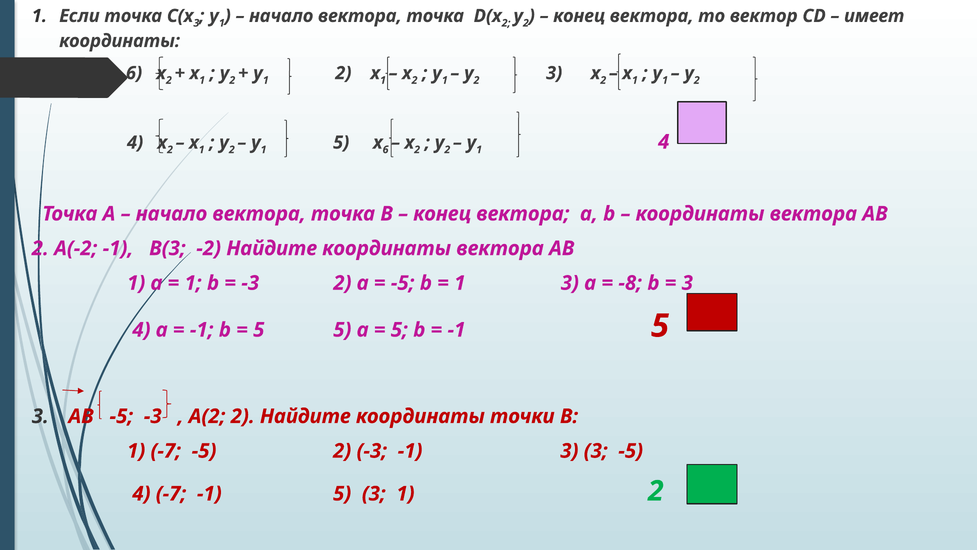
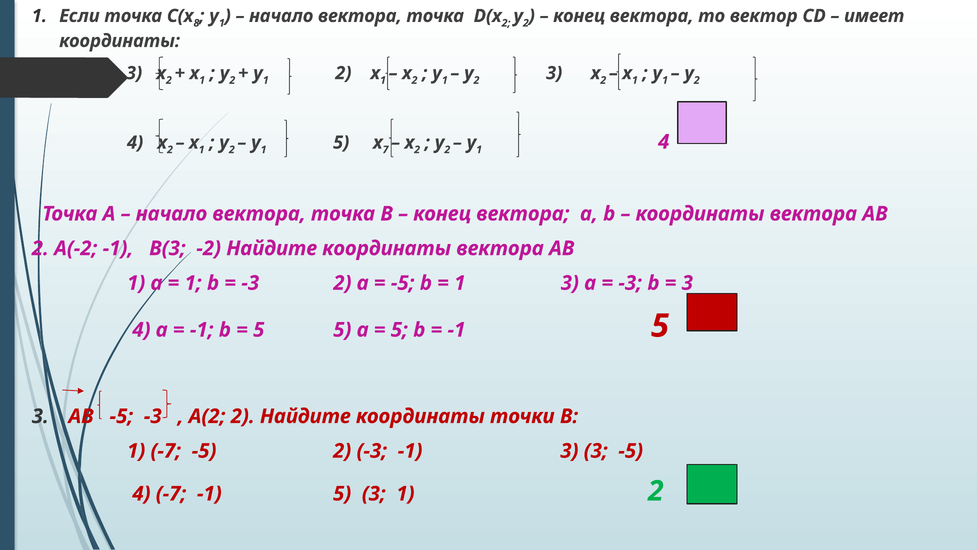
3 at (196, 23): 3 -> 8
6 at (134, 73): 6 -> 3
6 at (386, 150): 6 -> 7
-8 at (630, 283): -8 -> -3
